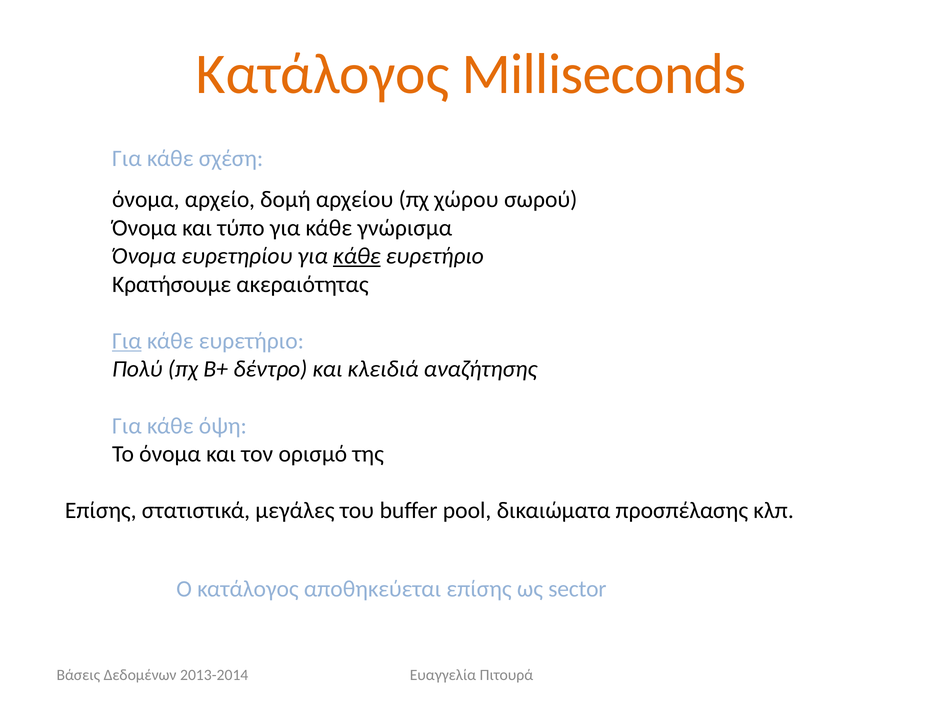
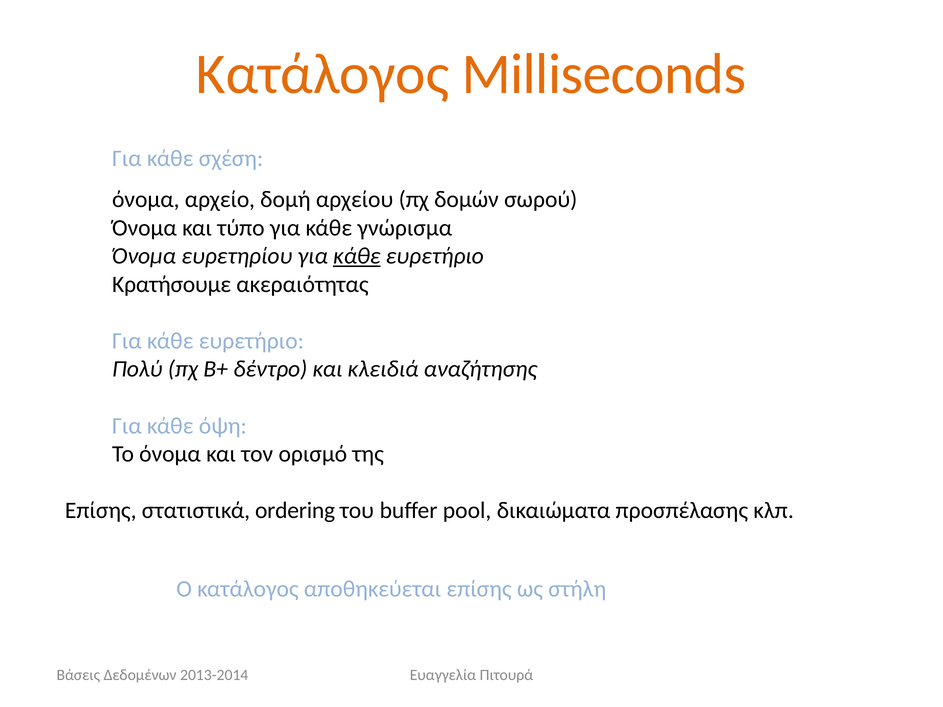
χώρου: χώρου -> δομών
Για at (127, 341) underline: present -> none
μεγάλες: μεγάλες -> ordering
sector: sector -> στήλη
